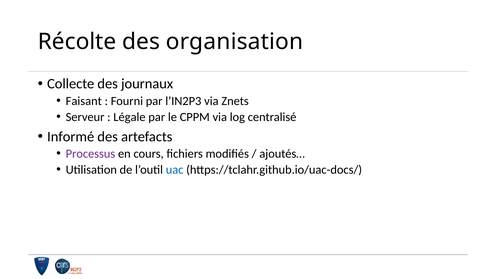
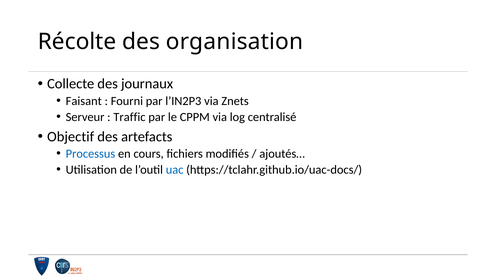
Légale: Légale -> Traffic
Informé: Informé -> Objectif
Processus colour: purple -> blue
